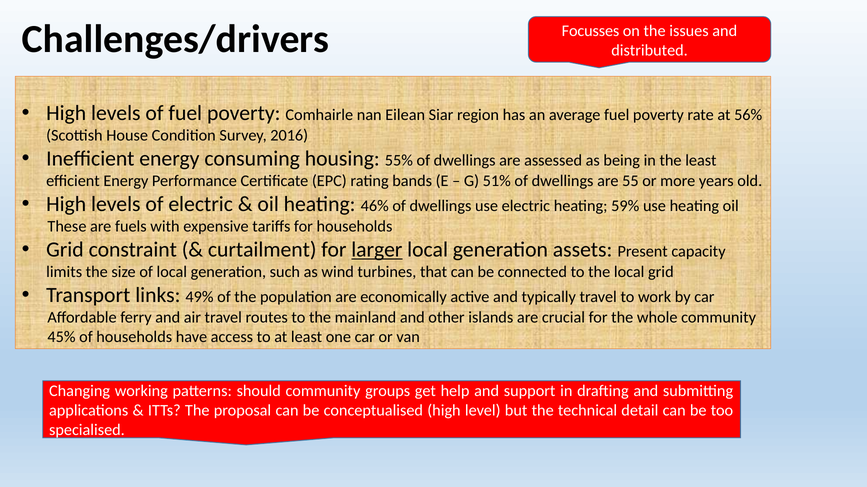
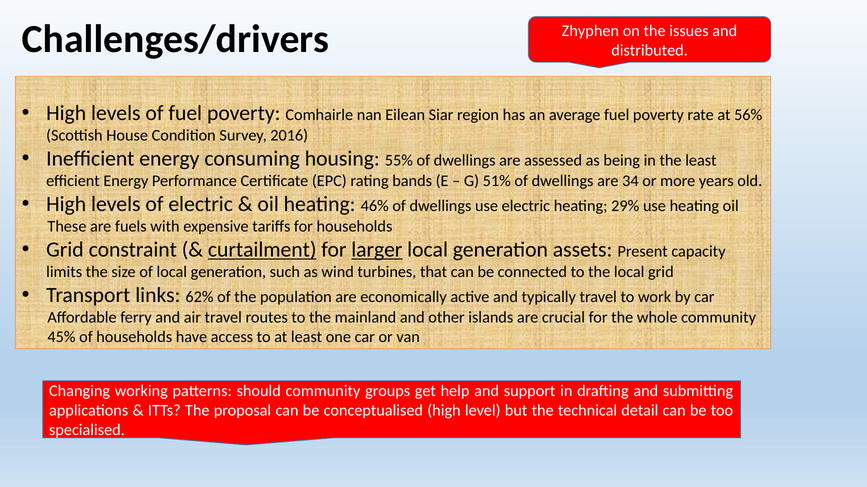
Focusses: Focusses -> Zhyphen
55: 55 -> 34
59%: 59% -> 29%
curtailment underline: none -> present
49%: 49% -> 62%
